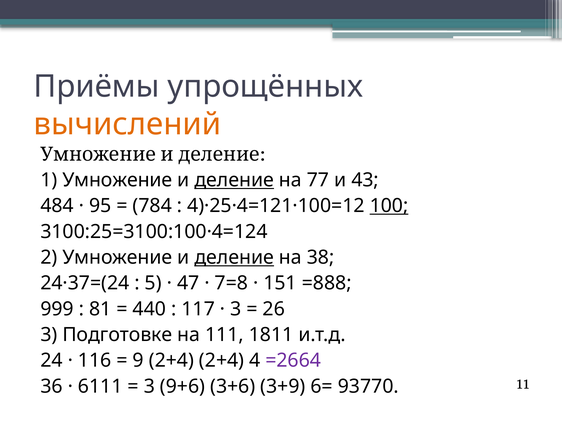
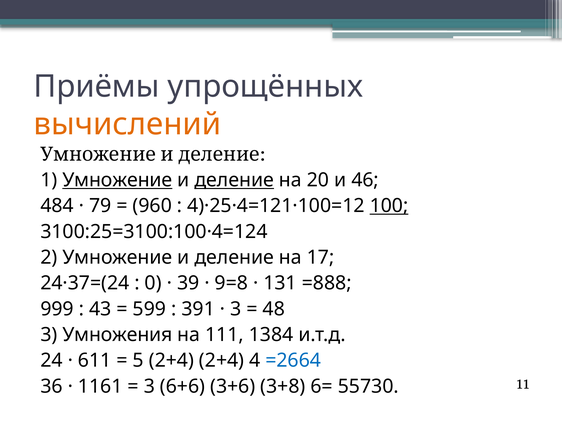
Умножение at (117, 180) underline: none -> present
77: 77 -> 20
43: 43 -> 46
95: 95 -> 79
784: 784 -> 960
деление at (234, 257) underline: present -> none
38: 38 -> 17
5: 5 -> 0
47: 47 -> 39
7=8: 7=8 -> 9=8
151: 151 -> 131
81: 81 -> 43
440: 440 -> 599
117: 117 -> 391
26: 26 -> 48
Подготовке: Подготовке -> Умножения
1811: 1811 -> 1384
116: 116 -> 611
9: 9 -> 5
=2664 colour: purple -> blue
6111: 6111 -> 1161
9+6: 9+6 -> 6+6
3+9: 3+9 -> 3+8
93770: 93770 -> 55730
